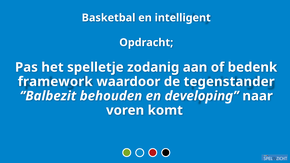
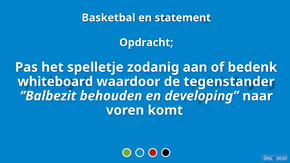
intelligent: intelligent -> statement
framework: framework -> whiteboard
